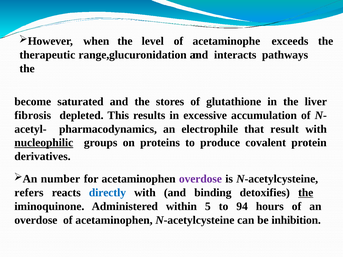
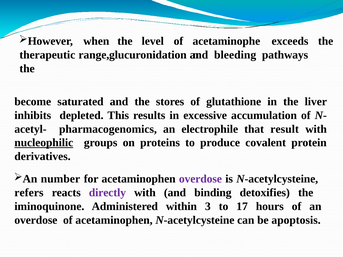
interacts: interacts -> bleeding
fibrosis: fibrosis -> inhibits
pharmacodynamics: pharmacodynamics -> pharmacogenomics
directly colour: blue -> purple
the at (306, 193) underline: present -> none
5: 5 -> 3
94: 94 -> 17
inhibition: inhibition -> apoptosis
